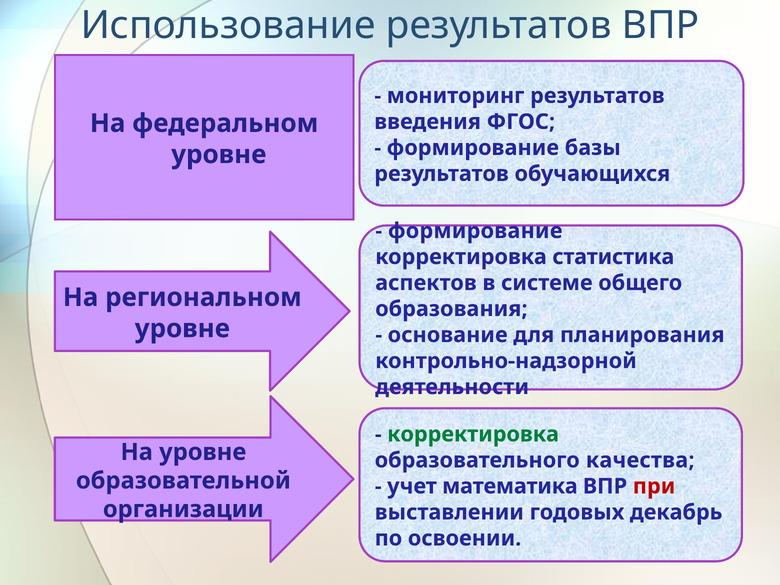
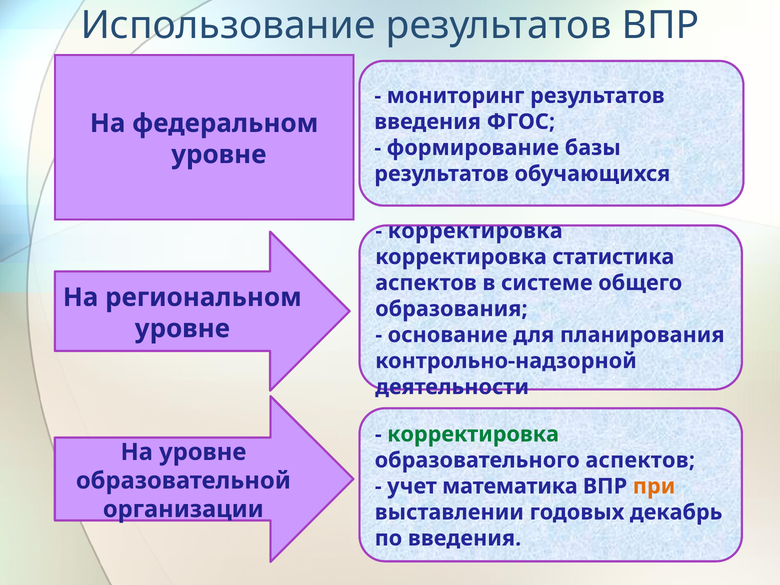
формирование at (475, 231): формирование -> корректировка
образовательного качества: качества -> аспектов
при colour: red -> orange
по освоении: освоении -> введения
